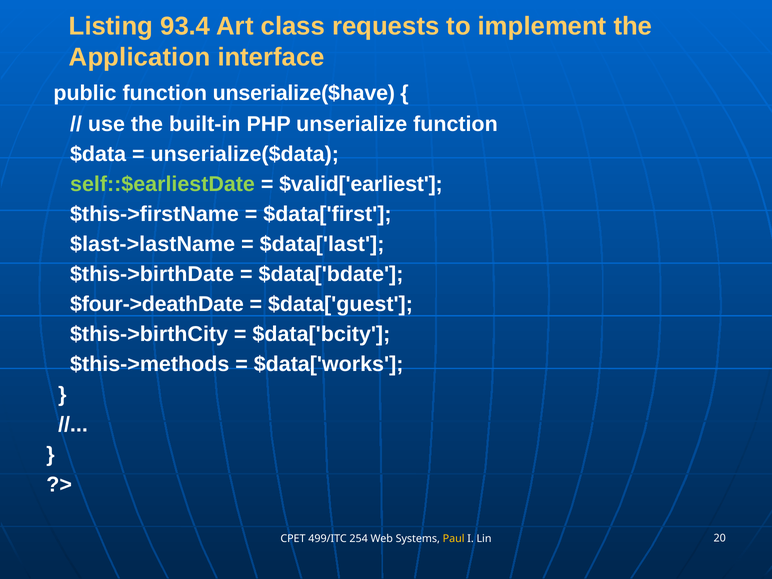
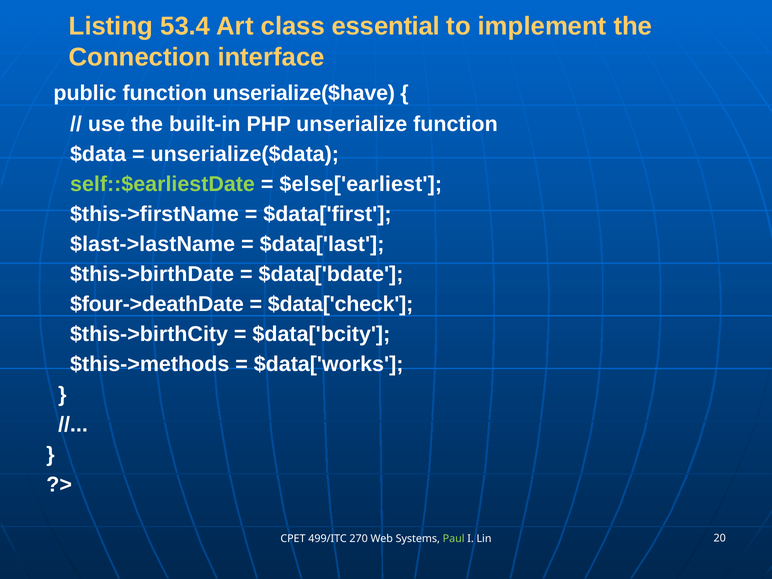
93.4: 93.4 -> 53.4
requests: requests -> essential
Application: Application -> Connection
$valid['earliest: $valid['earliest -> $else['earliest
$data['guest: $data['guest -> $data['check
254: 254 -> 270
Paul colour: yellow -> light green
